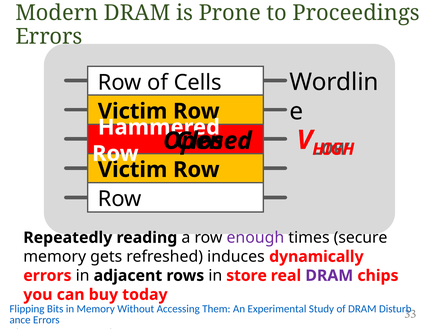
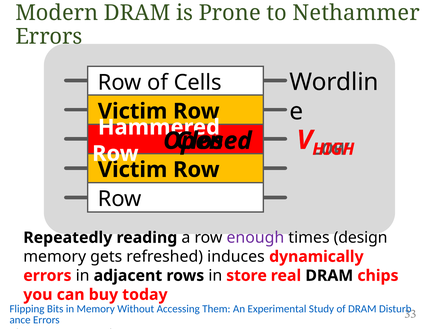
Proceedings: Proceedings -> Nethammer
secure: secure -> design
DRAM at (329, 276) colour: purple -> black
